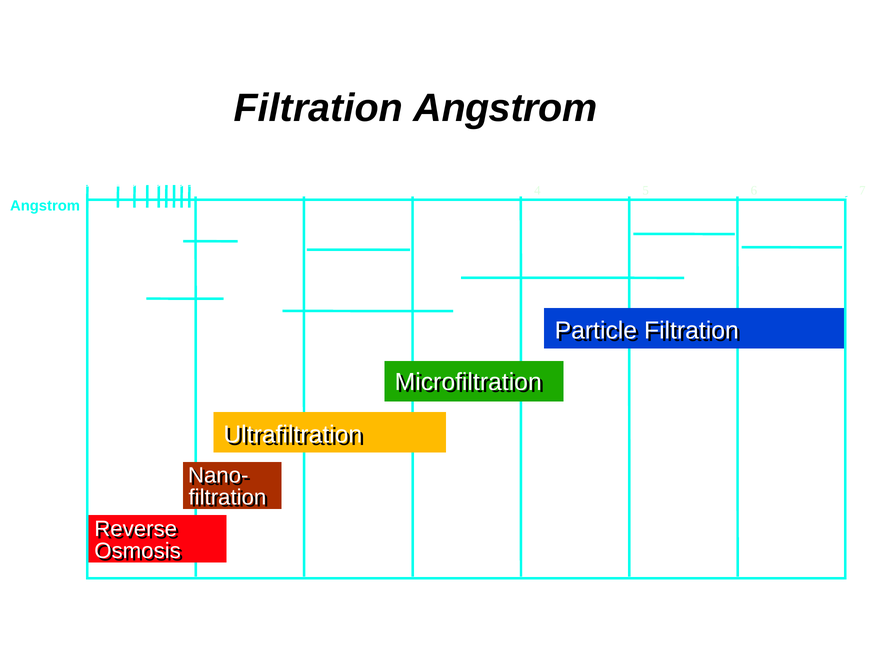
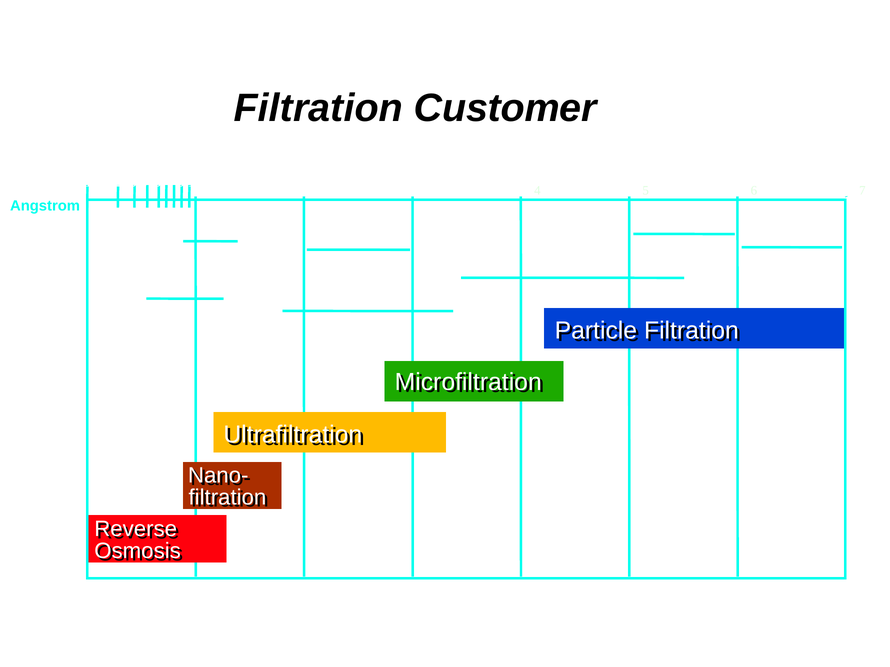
Filtration Angstrom: Angstrom -> Customer
